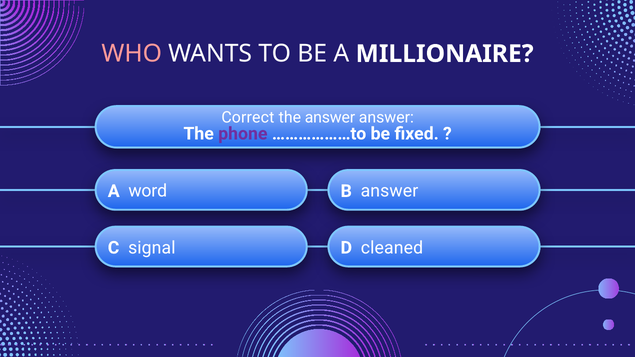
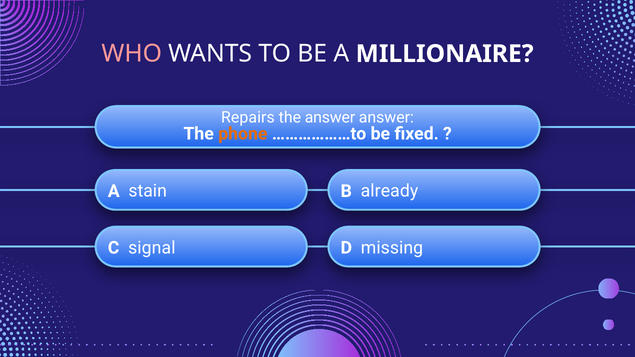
Correct: Correct -> Repairs
phone colour: purple -> orange
word: word -> stain
B answer: answer -> already
cleaned: cleaned -> missing
